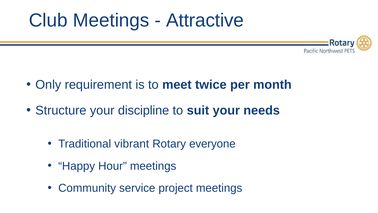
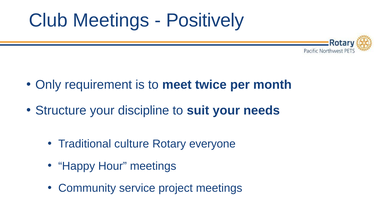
Attractive: Attractive -> Positively
vibrant: vibrant -> culture
